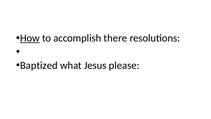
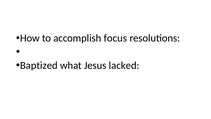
How underline: present -> none
there: there -> focus
please: please -> lacked
